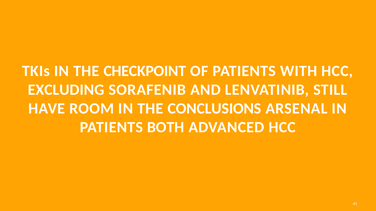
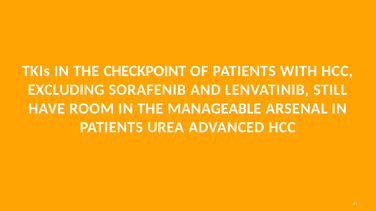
CONCLUSIONS: CONCLUSIONS -> MANAGEABLE
BOTH: BOTH -> UREA
